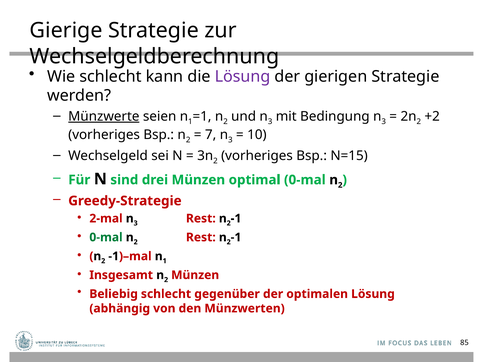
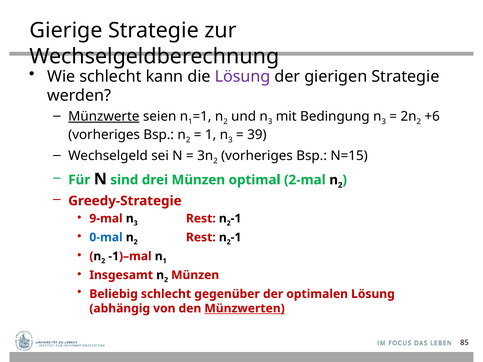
+2: +2 -> +6
7 at (211, 135): 7 -> 1
10: 10 -> 39
optimal 0-mal: 0-mal -> 2-mal
2-mal: 2-mal -> 9-mal
0-mal at (106, 237) colour: green -> blue
Münzwerten underline: none -> present
